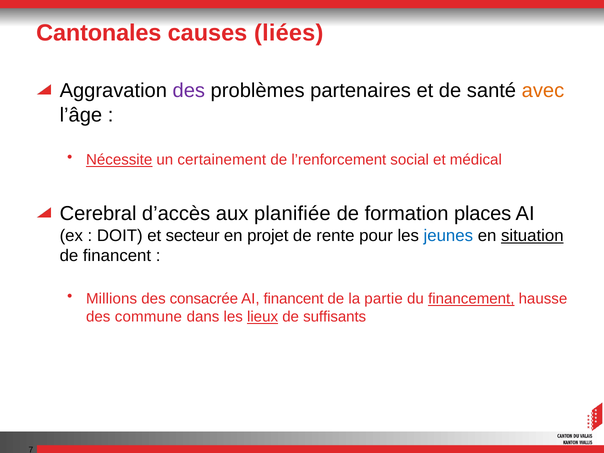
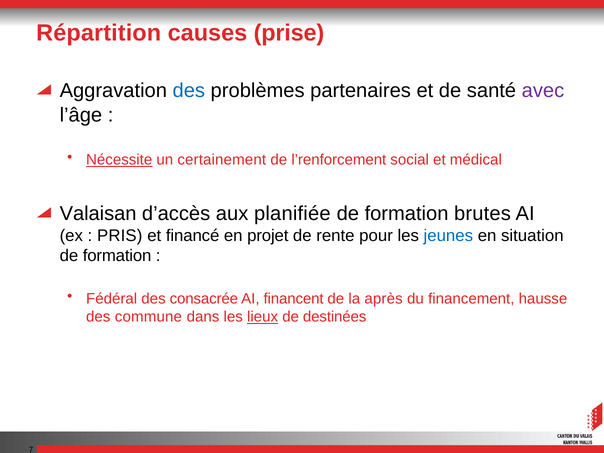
Cantonales: Cantonales -> Répartition
liées: liées -> prise
des at (189, 91) colour: purple -> blue
avec colour: orange -> purple
Cerebral: Cerebral -> Valaisan
places: places -> brutes
DOIT: DOIT -> PRIS
secteur: secteur -> financé
situation underline: present -> none
financent at (117, 256): financent -> formation
Millions: Millions -> Fédéral
partie: partie -> après
financement underline: present -> none
suffisants: suffisants -> destinées
